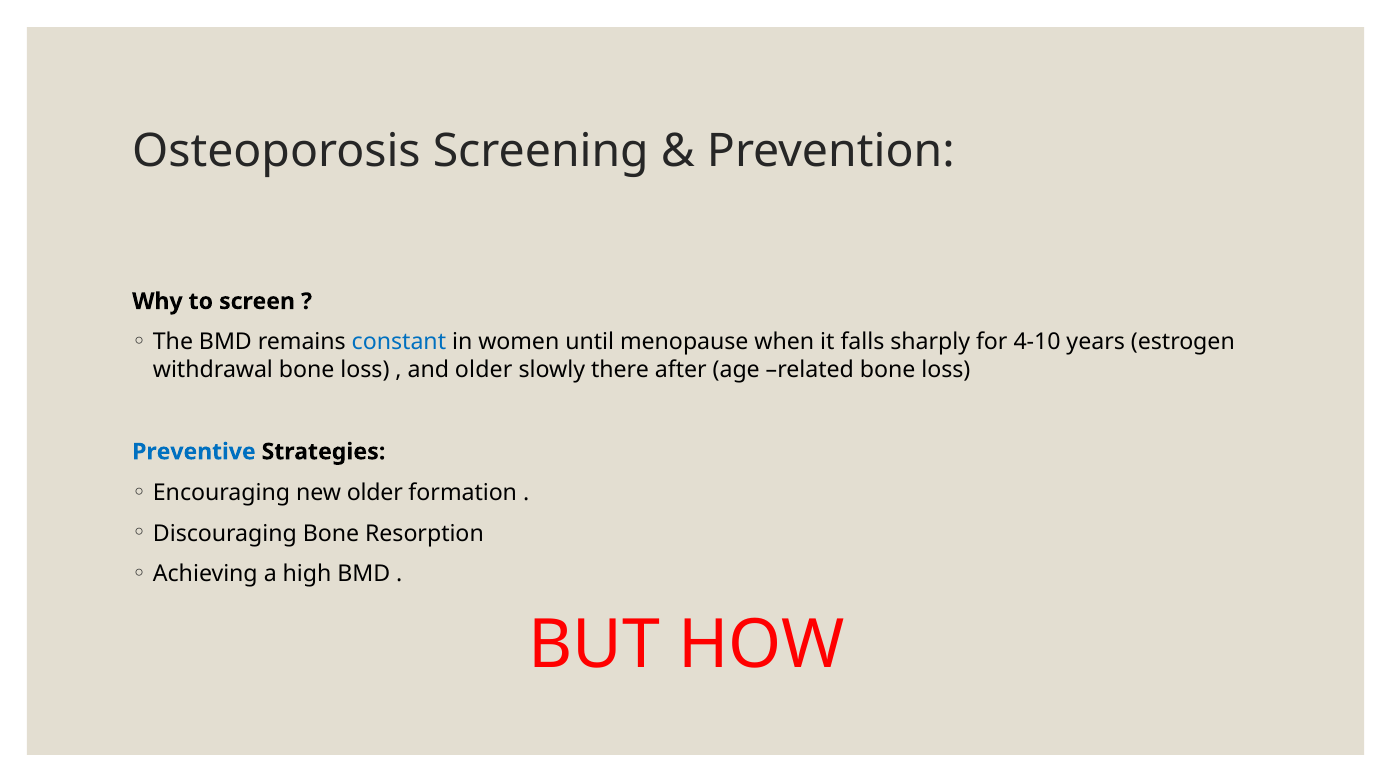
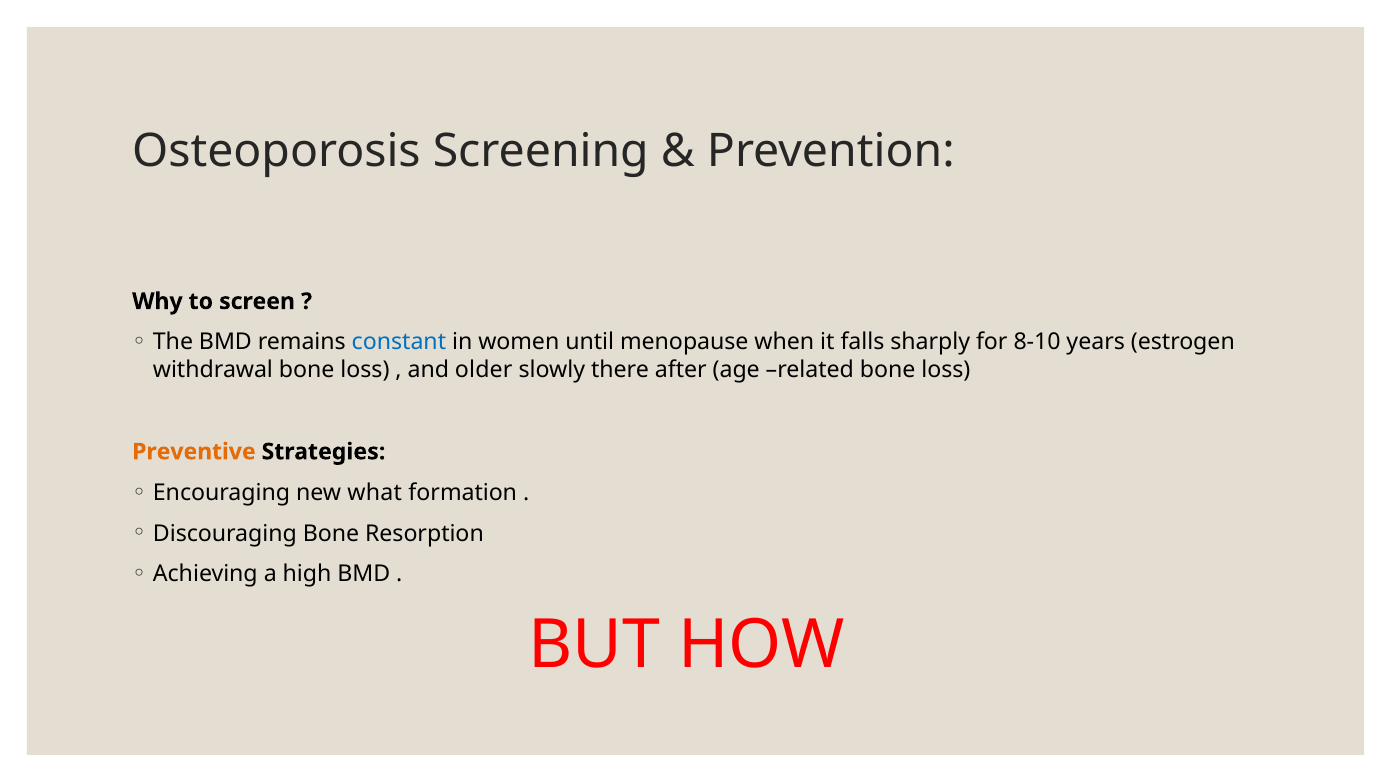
4-10: 4-10 -> 8-10
Preventive colour: blue -> orange
new older: older -> what
